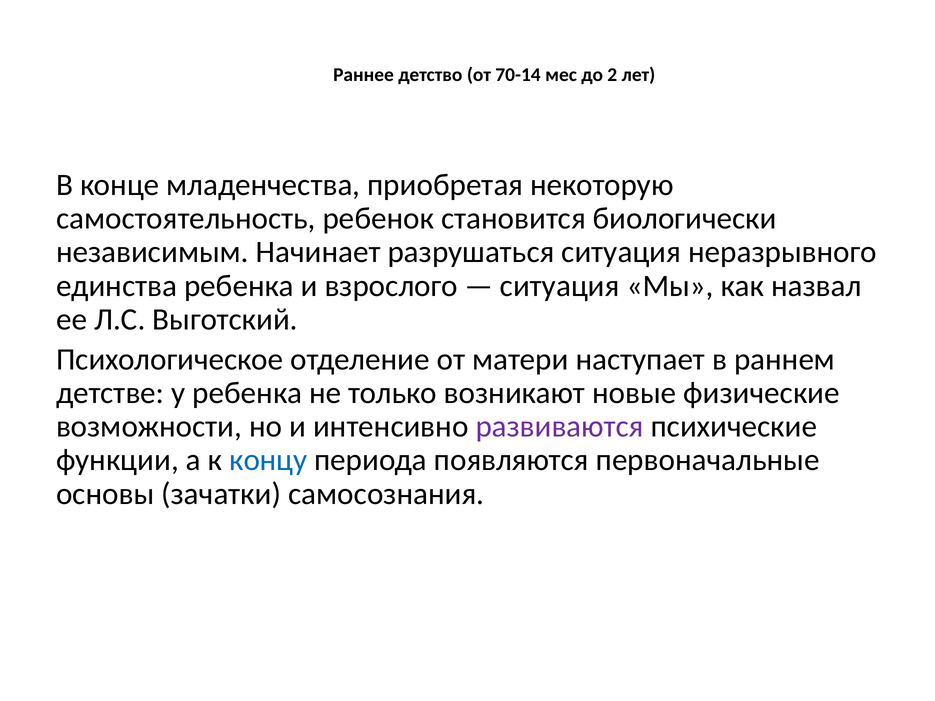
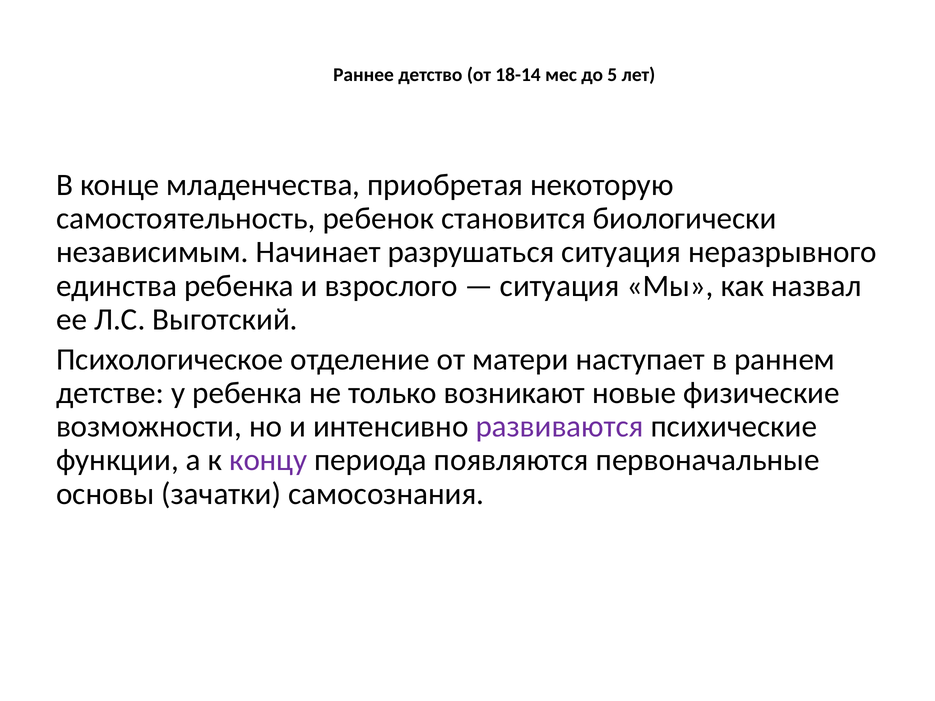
70-14: 70-14 -> 18-14
2: 2 -> 5
концу colour: blue -> purple
